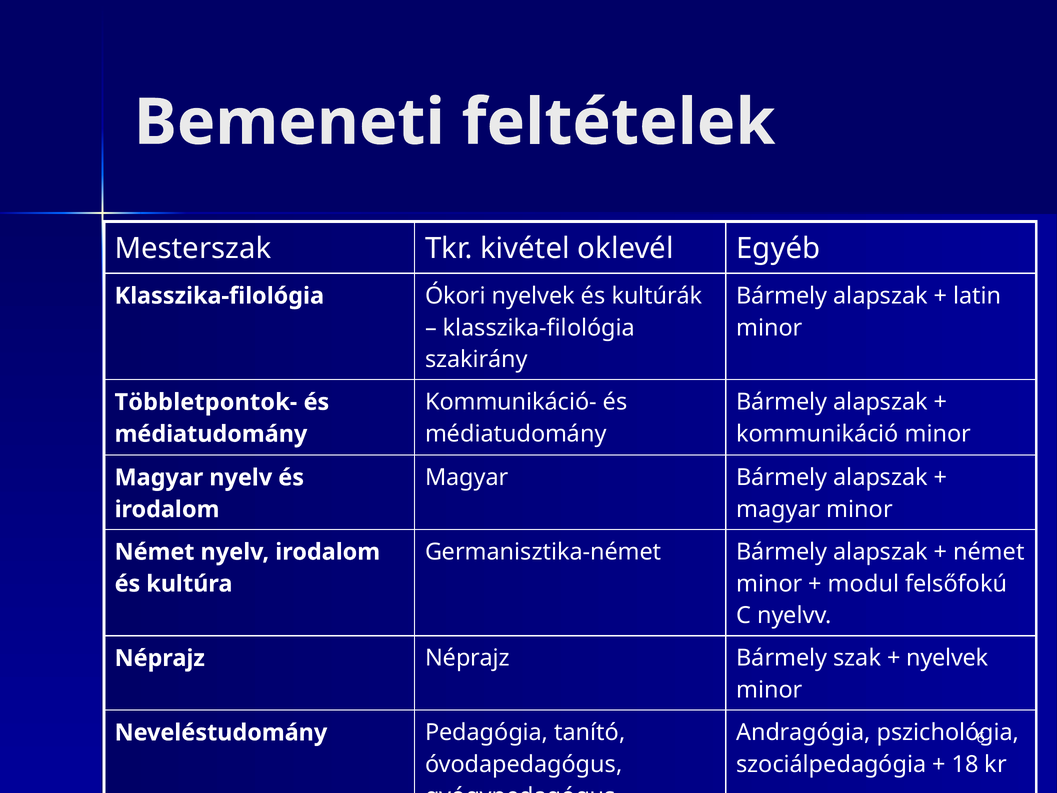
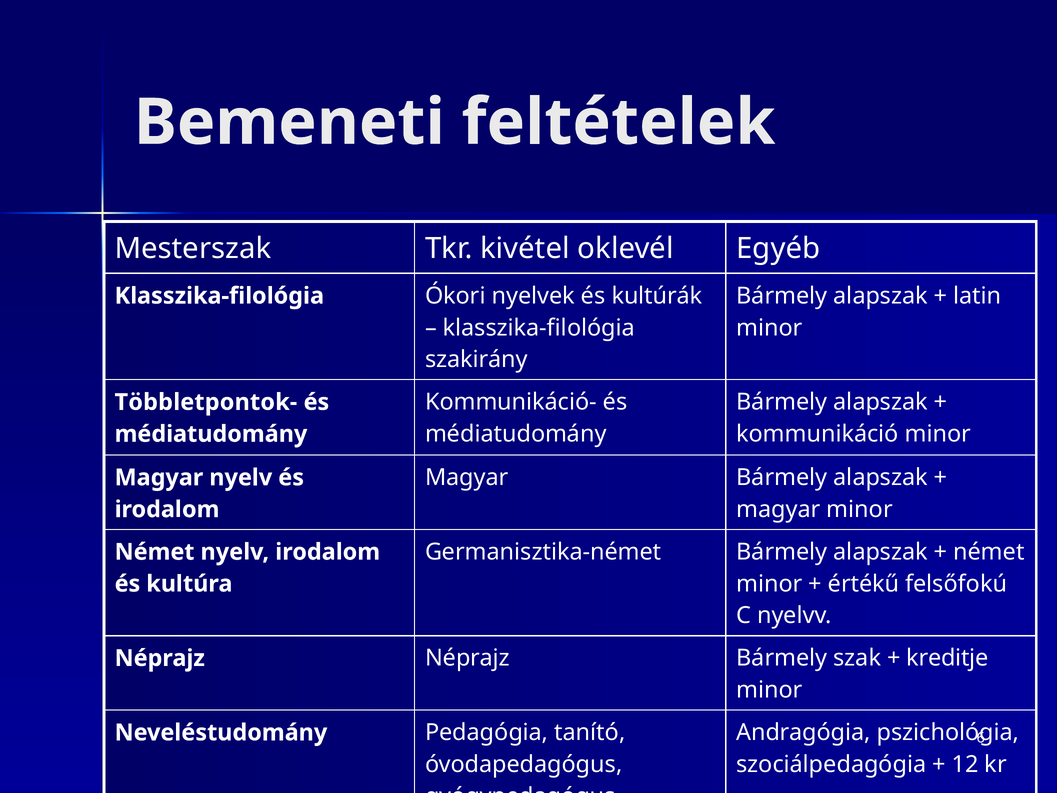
modul: modul -> értékű
nyelvek at (947, 658): nyelvek -> kreditje
18: 18 -> 12
